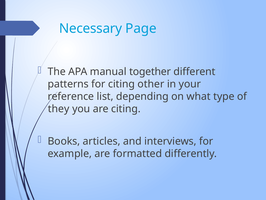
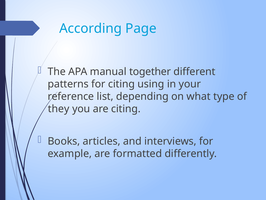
Necessary: Necessary -> According
other: other -> using
